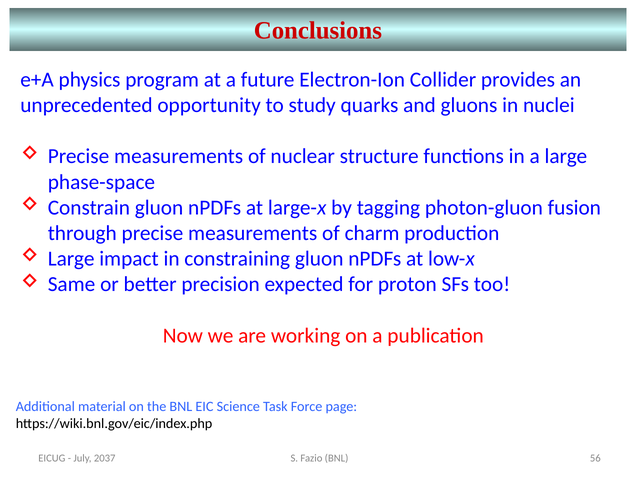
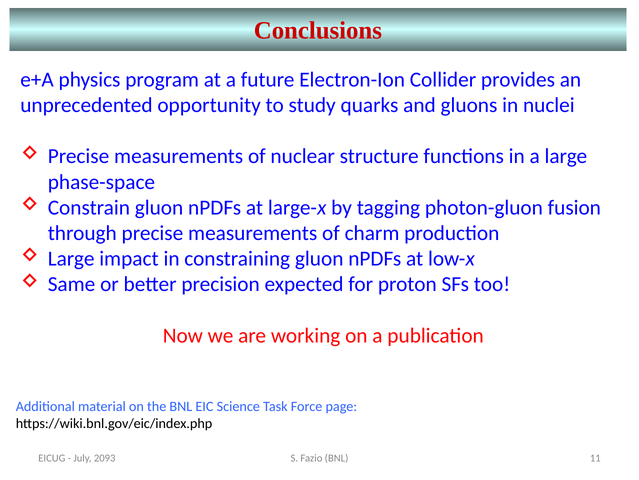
56: 56 -> 11
2037: 2037 -> 2093
